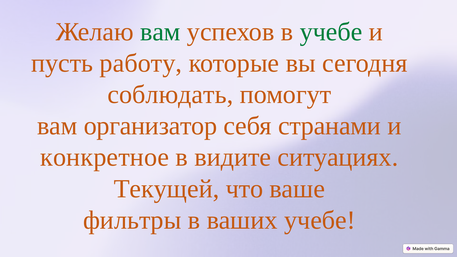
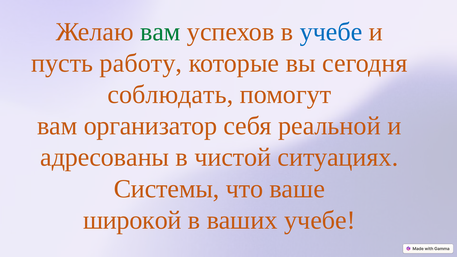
учебе at (331, 32) colour: green -> blue
странами: странами -> реальной
конкретное: конкретное -> адресованы
видите: видите -> чистой
Текущей: Текущей -> Системы
фильтры: фильтры -> широкой
